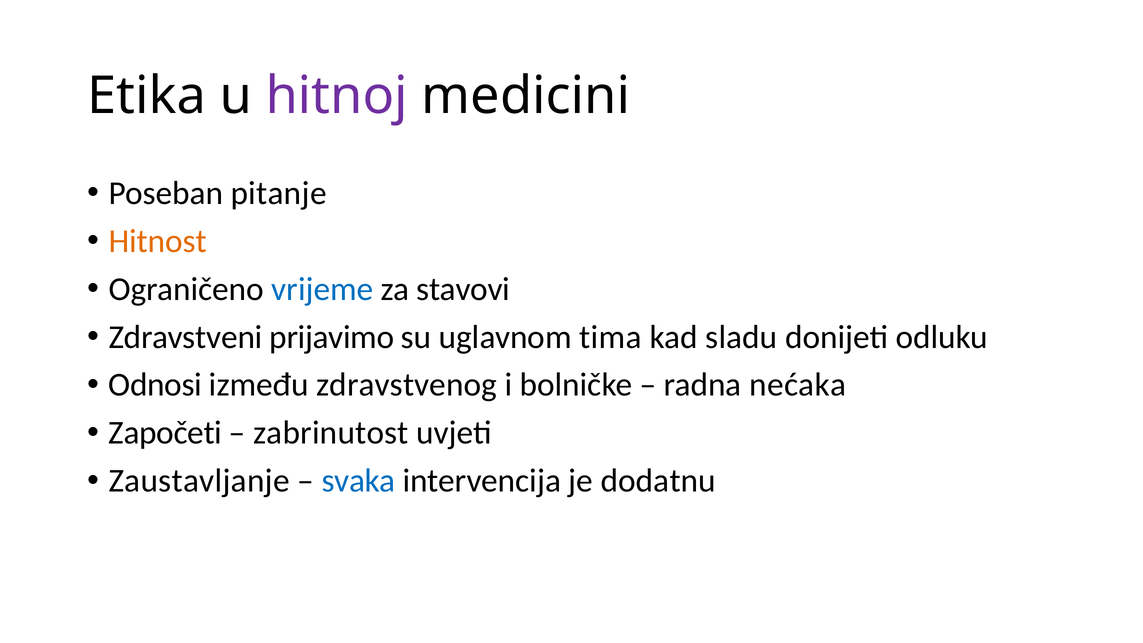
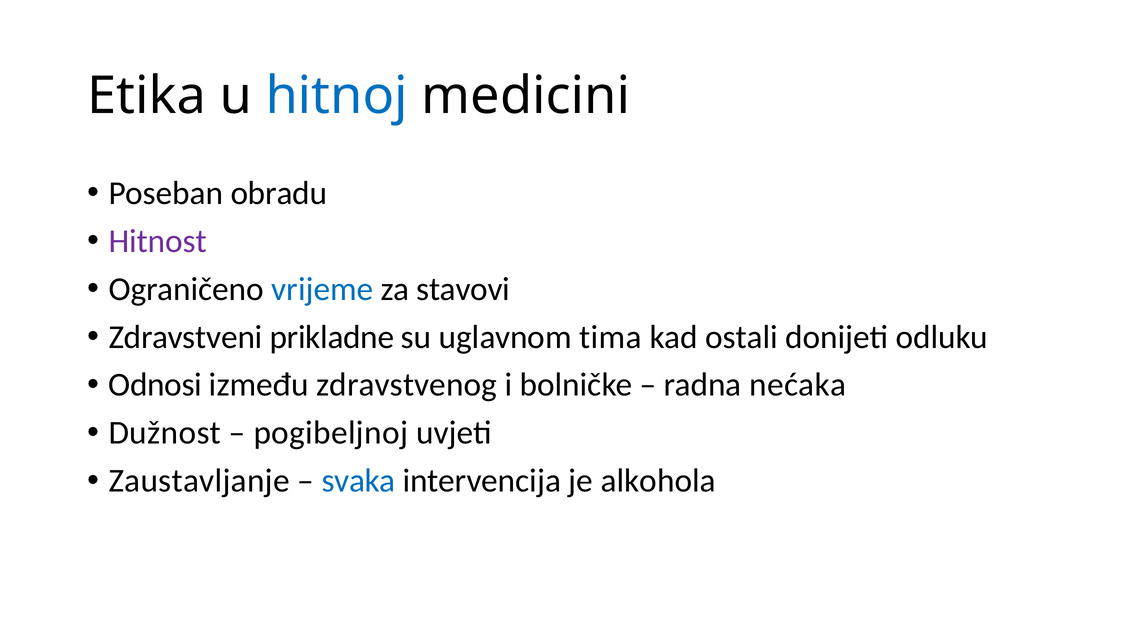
hitnoj colour: purple -> blue
pitanje: pitanje -> obradu
Hitnost colour: orange -> purple
prijavimo: prijavimo -> prikladne
sladu: sladu -> ostali
Započeti: Započeti -> Dužnost
zabrinutost: zabrinutost -> pogibeljnoj
dodatnu: dodatnu -> alkohola
